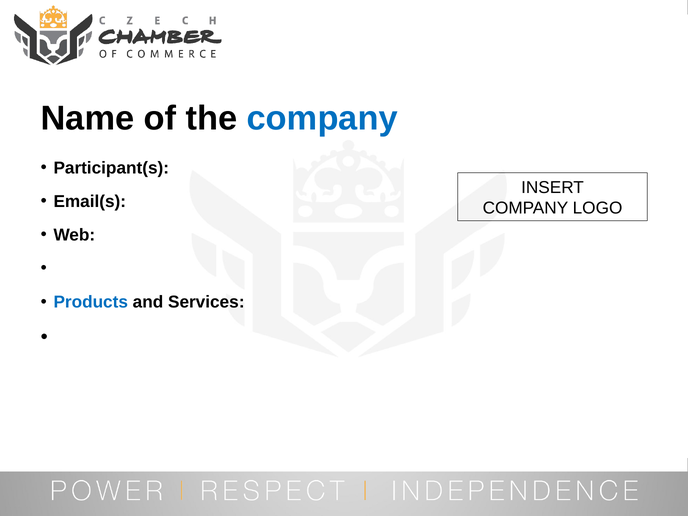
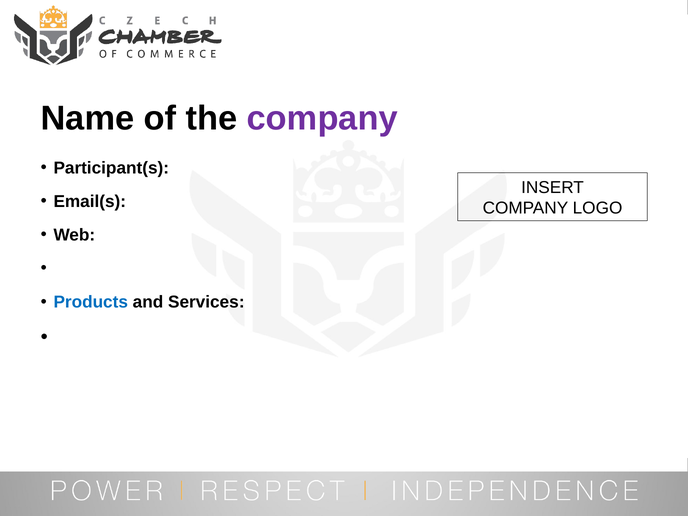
company at (322, 118) colour: blue -> purple
